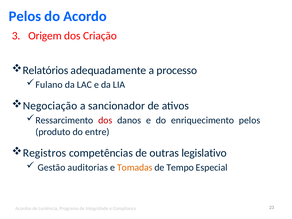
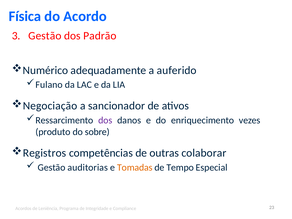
Pelos at (25, 16): Pelos -> Física
Origem at (45, 36): Origem -> Gestão
Criação: Criação -> Padrão
Relatórios: Relatórios -> Numérico
processo: processo -> auferido
dos at (105, 120) colour: red -> purple
enriquecimento pelos: pelos -> vezes
entre: entre -> sobre
legislativo: legislativo -> colaborar
